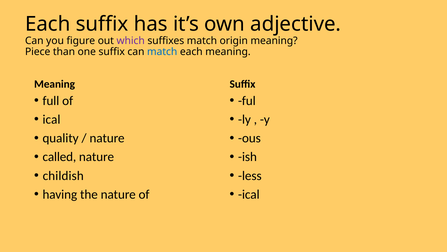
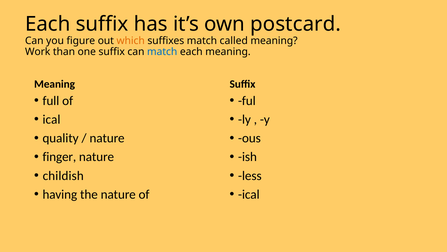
adjective: adjective -> postcard
which colour: purple -> orange
origin: origin -> called
Piece: Piece -> Work
called: called -> finger
